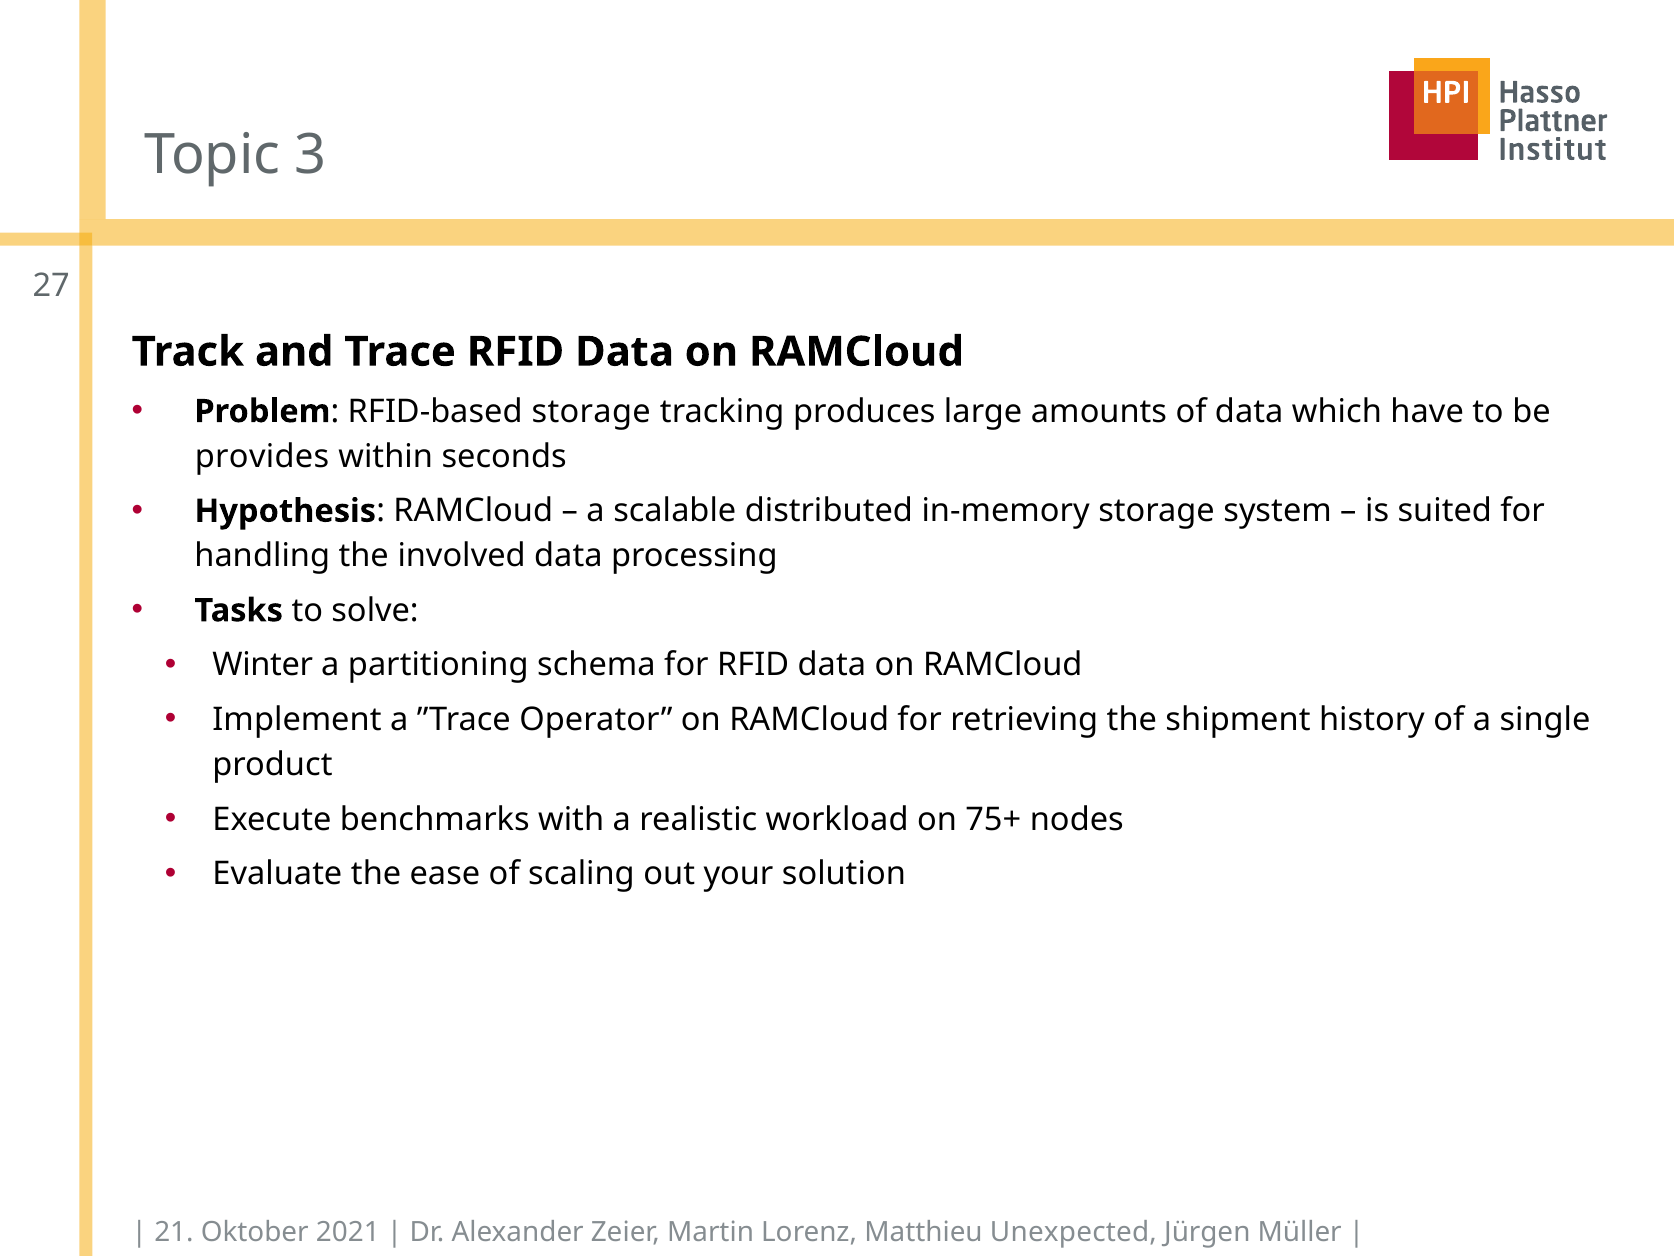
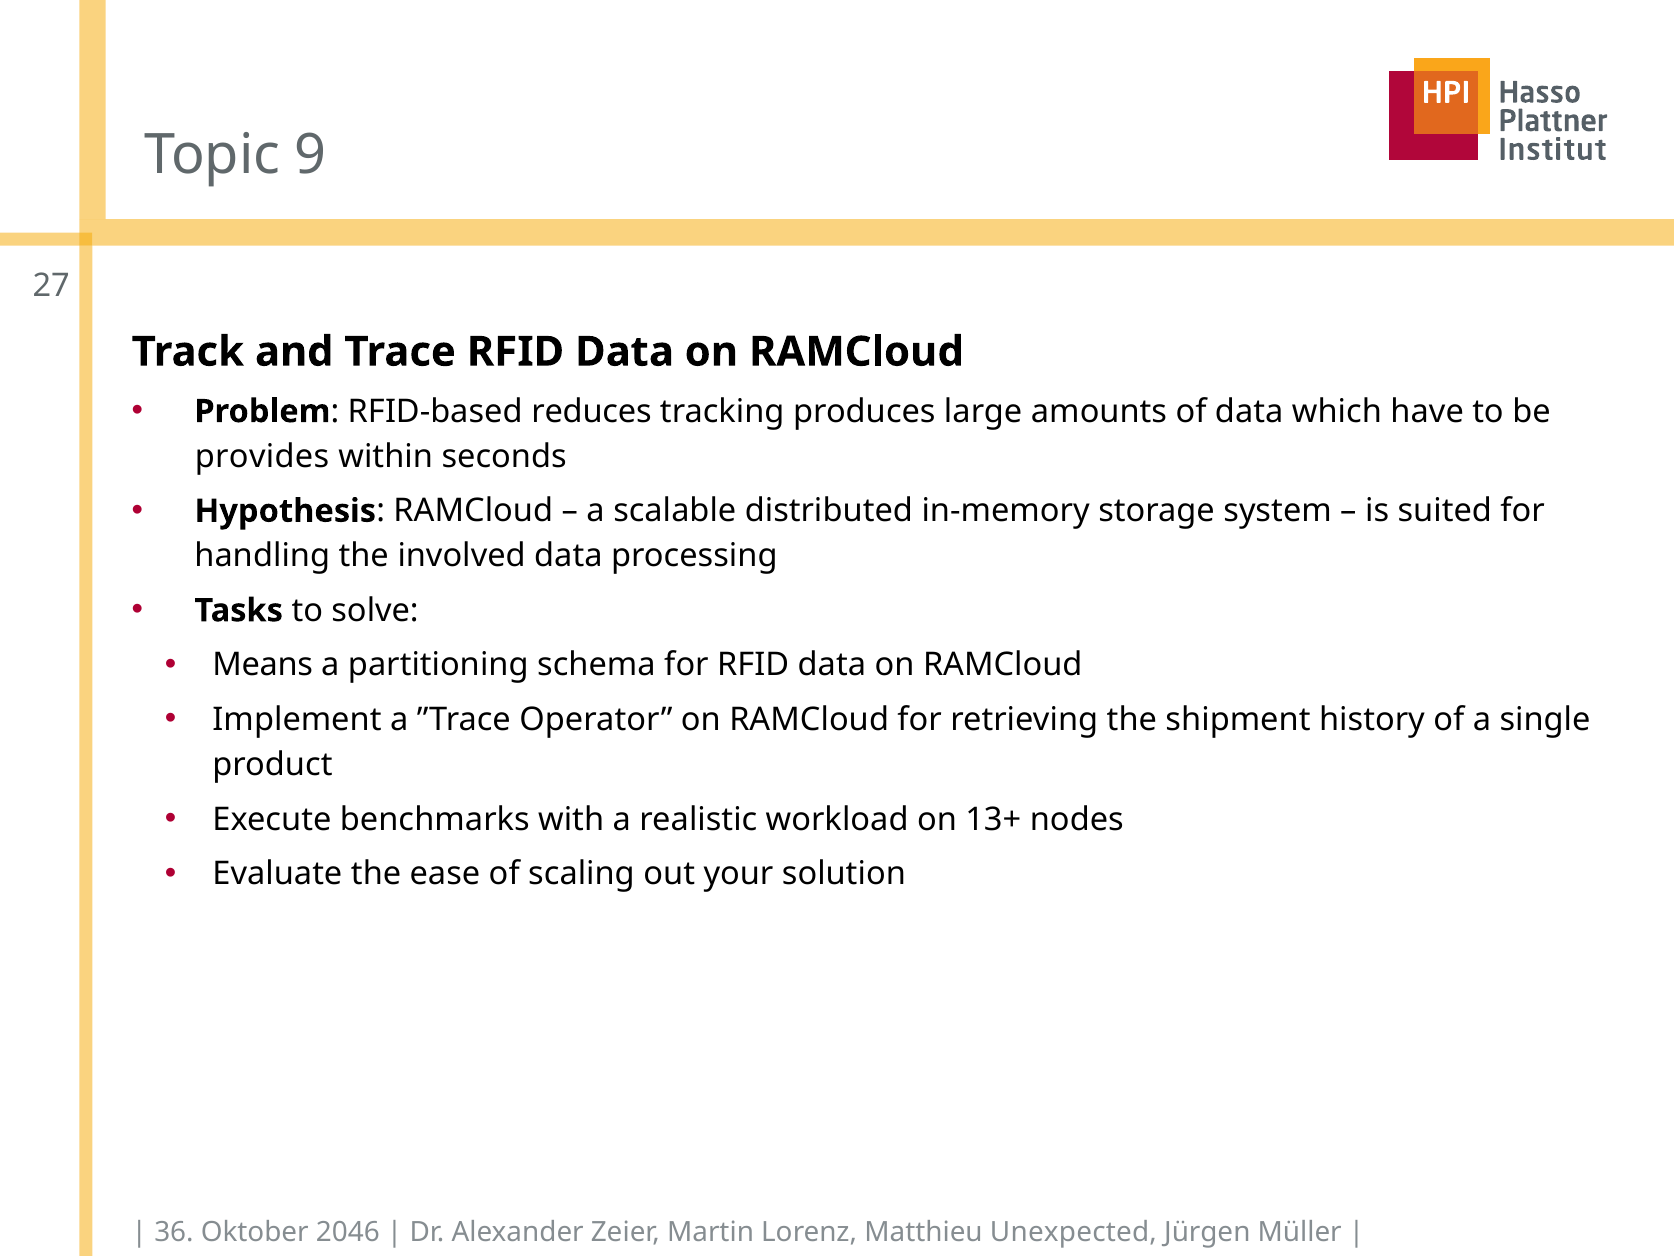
3: 3 -> 9
RFID-based storage: storage -> reduces
Winter: Winter -> Means
75+: 75+ -> 13+
21: 21 -> 36
2021: 2021 -> 2046
